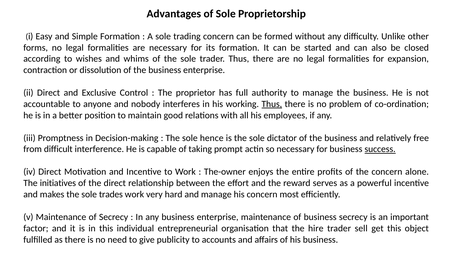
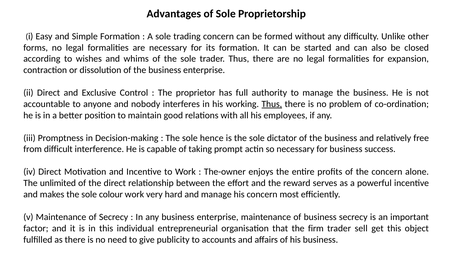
success underline: present -> none
initiatives: initiatives -> unlimited
trades: trades -> colour
hire: hire -> firm
